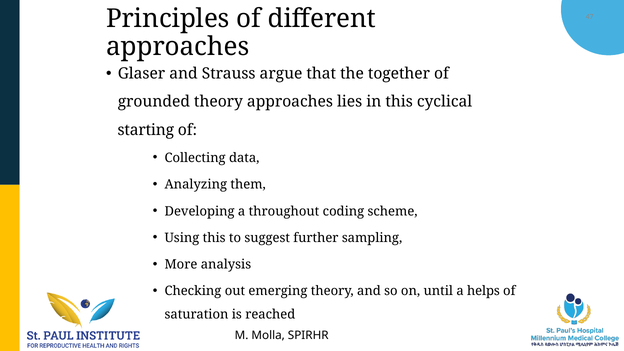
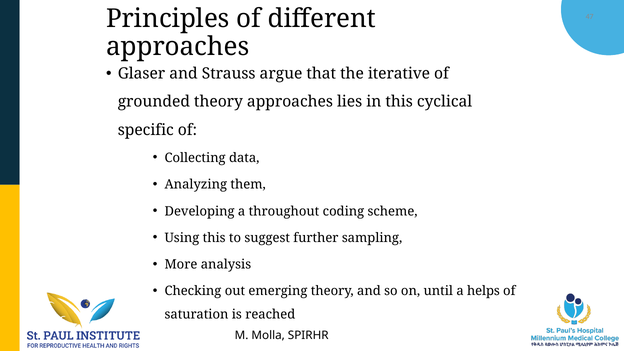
together: together -> iterative
starting: starting -> specific
